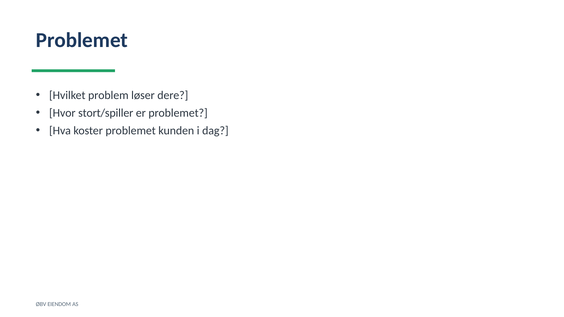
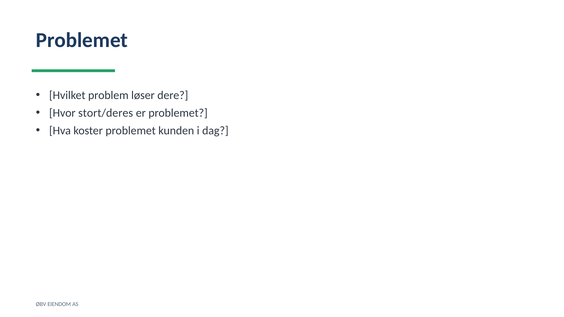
stort/spiller: stort/spiller -> stort/deres
